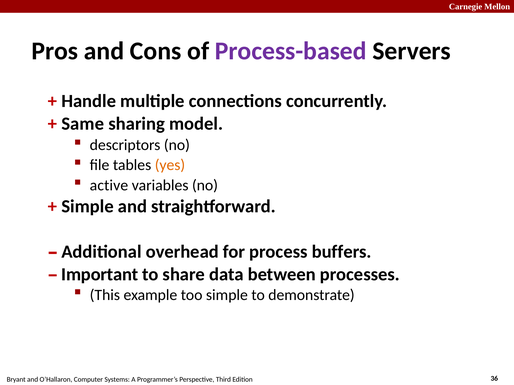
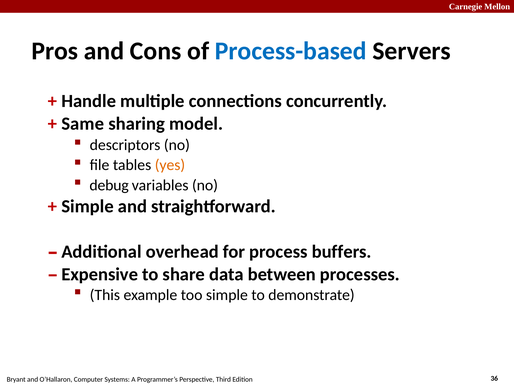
Process-based colour: purple -> blue
active: active -> debug
Important: Important -> Expensive
